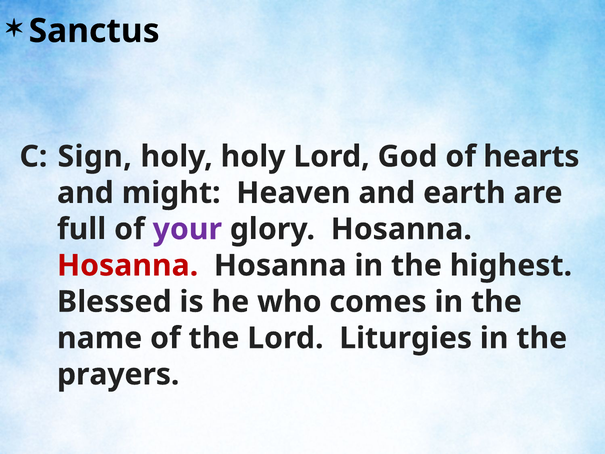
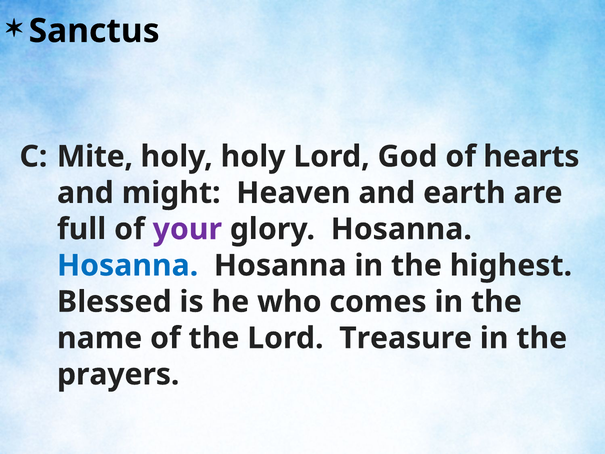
Sign: Sign -> Mite
Hosanna at (128, 265) colour: red -> blue
Liturgies: Liturgies -> Treasure
